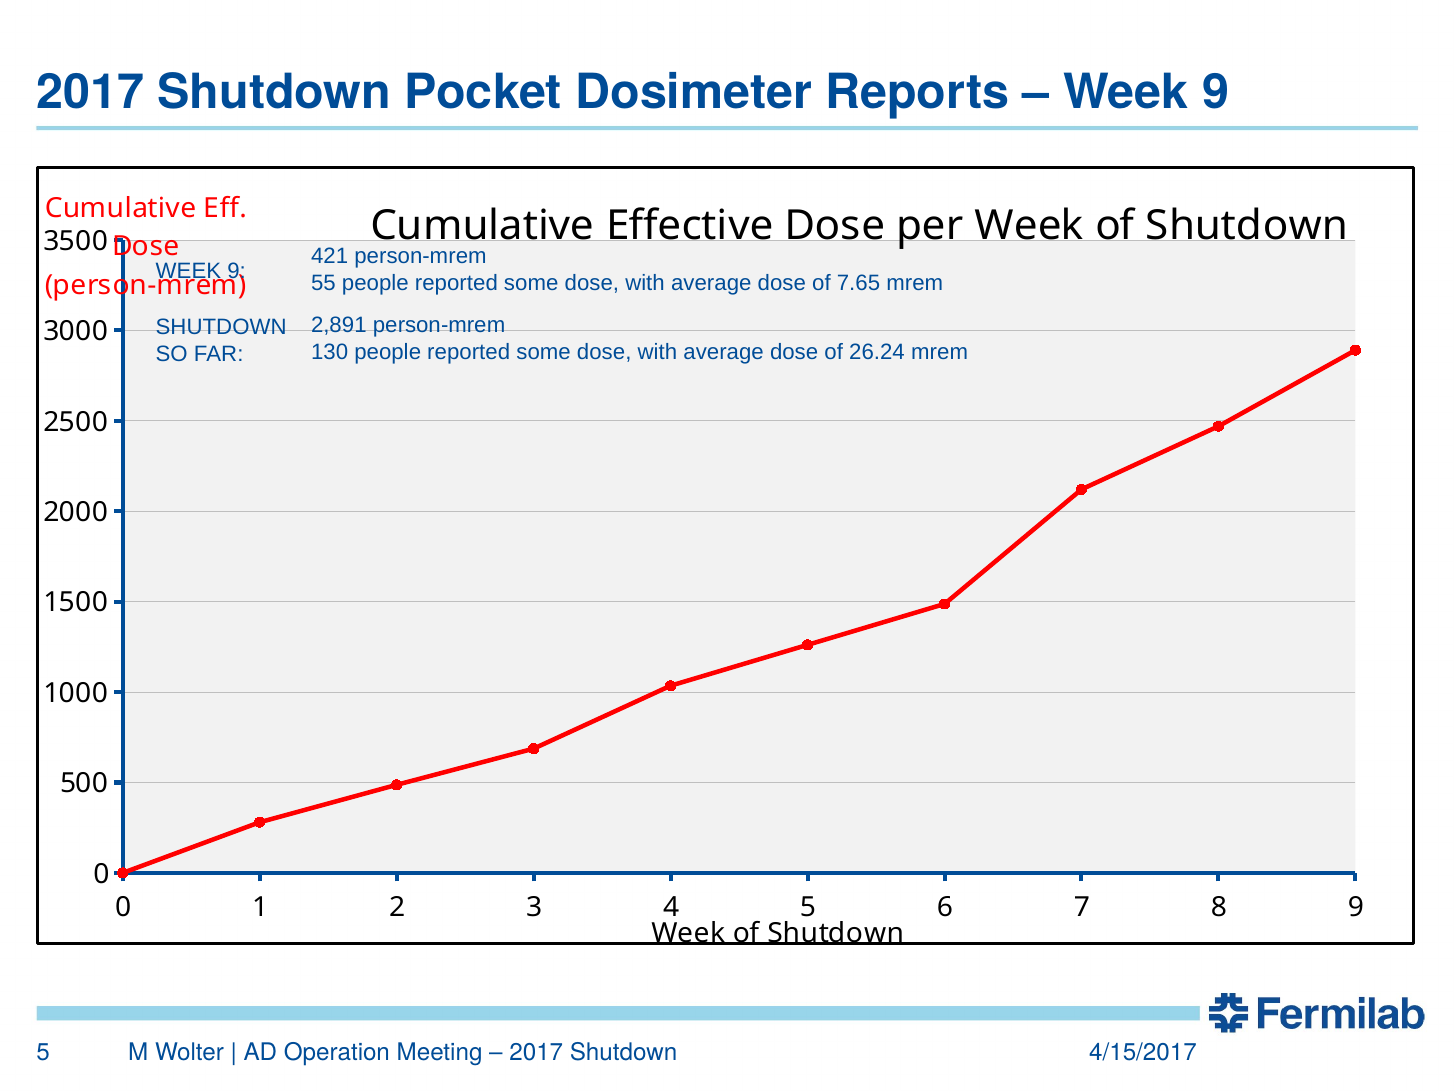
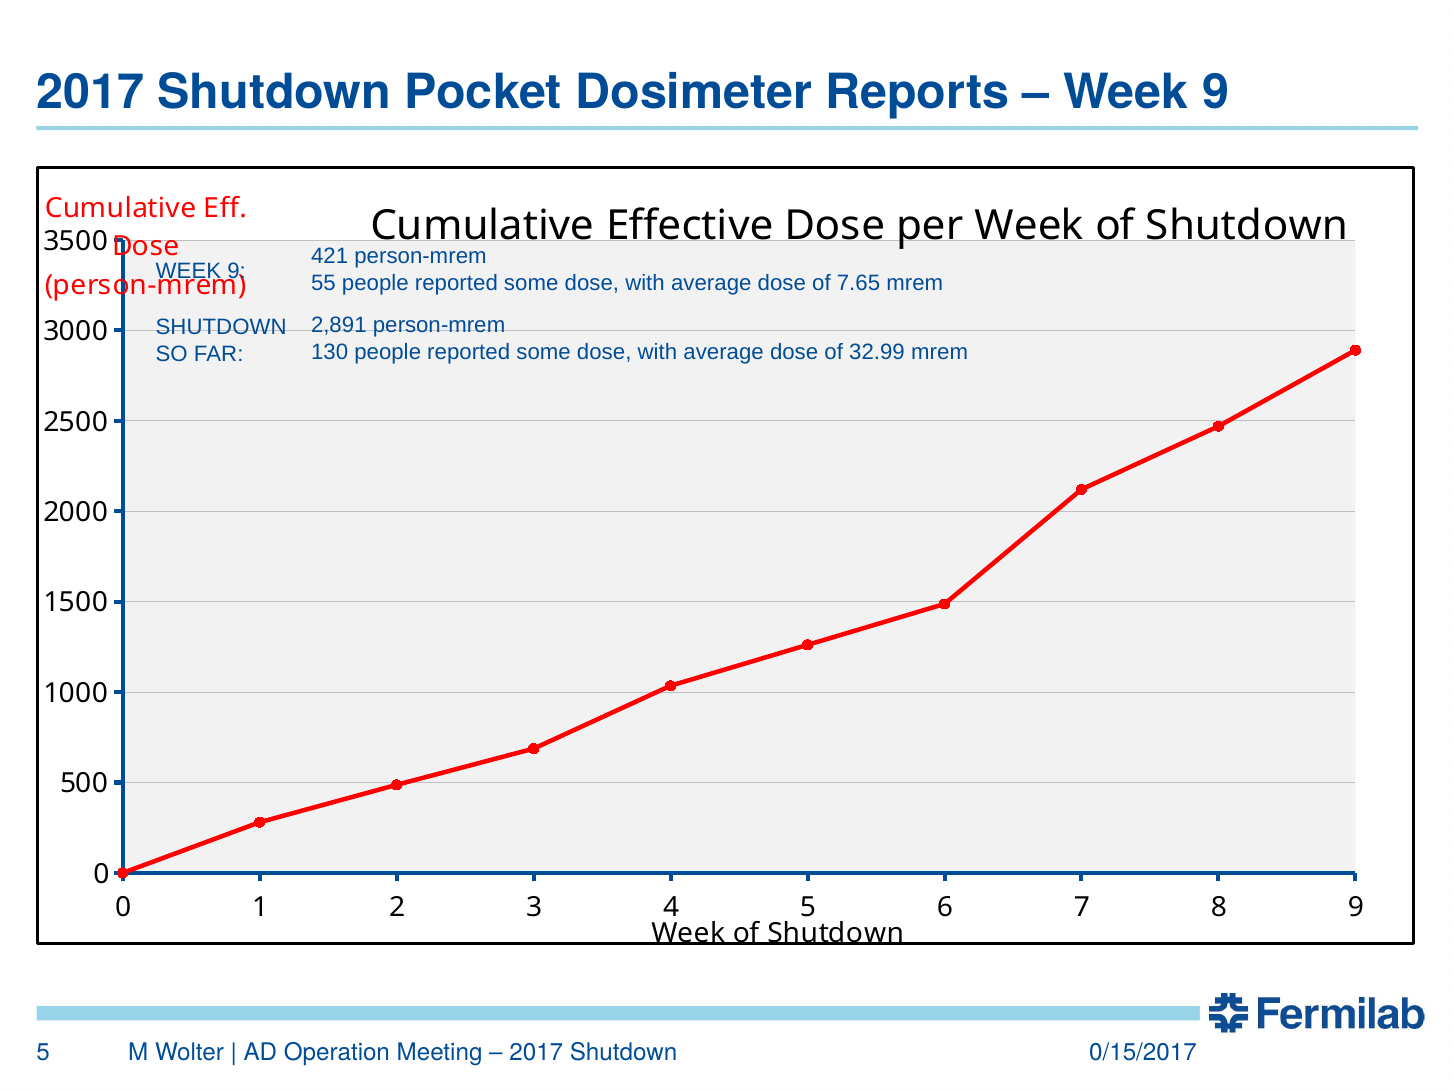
26.24: 26.24 -> 32.99
4/15/2017: 4/15/2017 -> 0/15/2017
